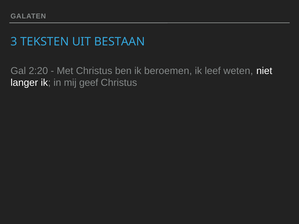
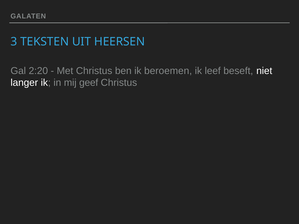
BESTAAN: BESTAAN -> HEERSEN
weten: weten -> beseft
